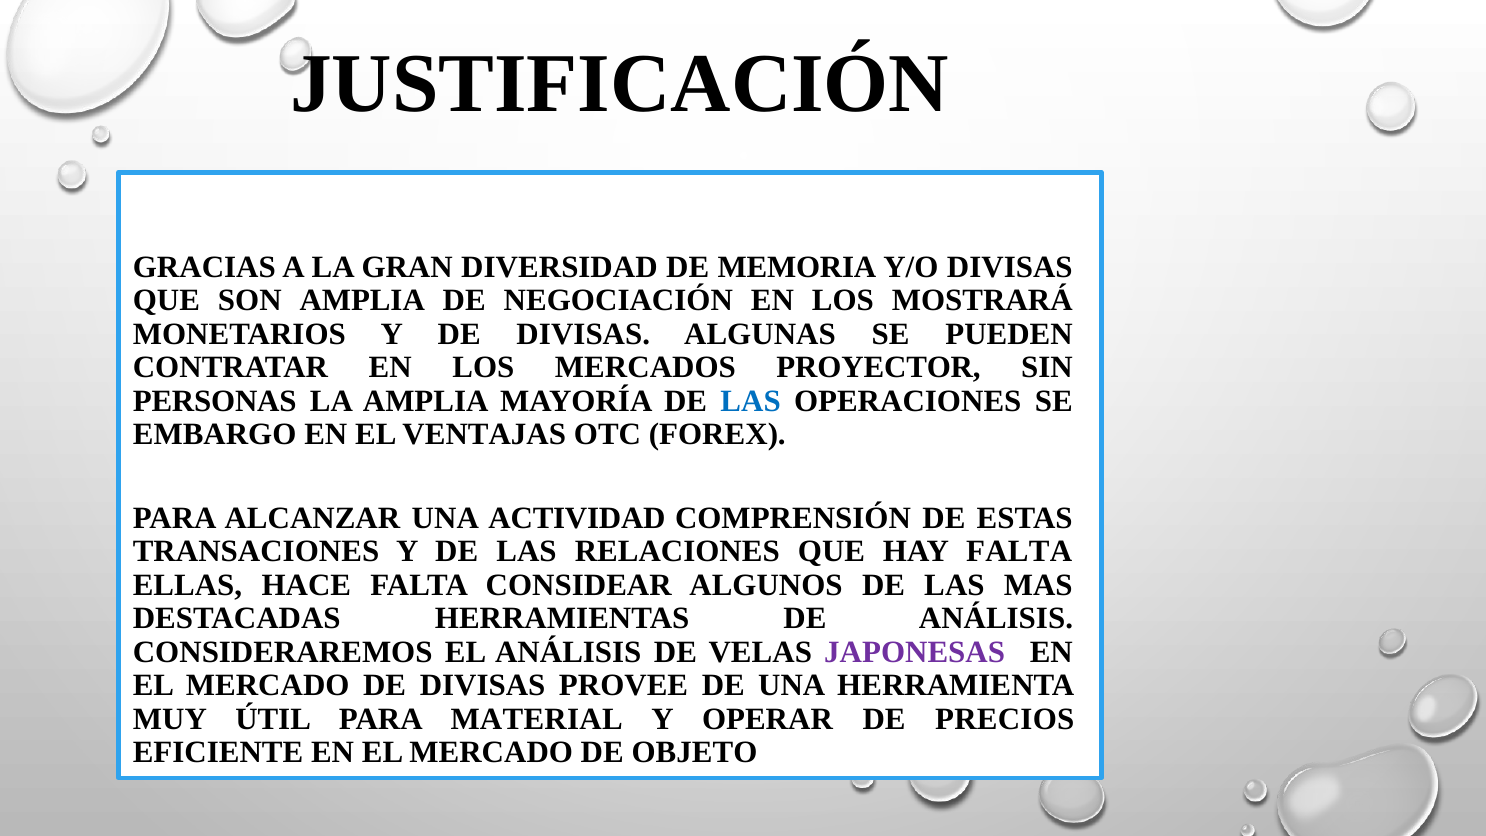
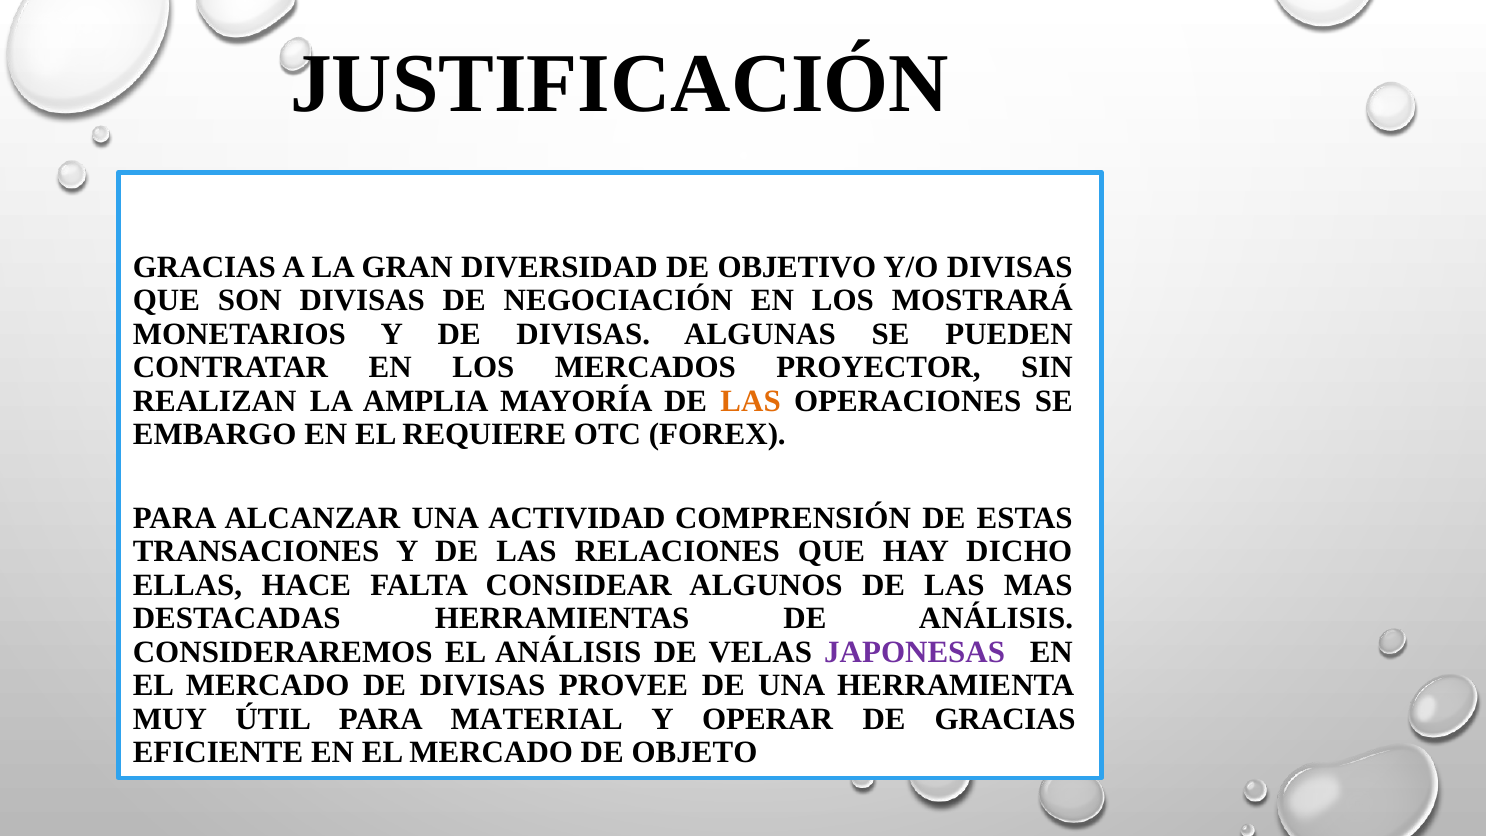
MEMORIA: MEMORIA -> OBJETIVO
SON AMPLIA: AMPLIA -> DIVISAS
PERSONAS: PERSONAS -> REALIZAN
LAS at (751, 401) colour: blue -> orange
VENTAJAS: VENTAJAS -> REQUIERE
HAY FALTA: FALTA -> DICHO
DE PRECIOS: PRECIOS -> GRACIAS
